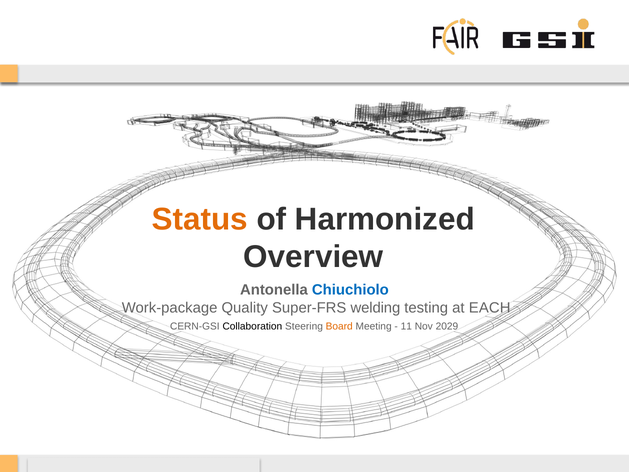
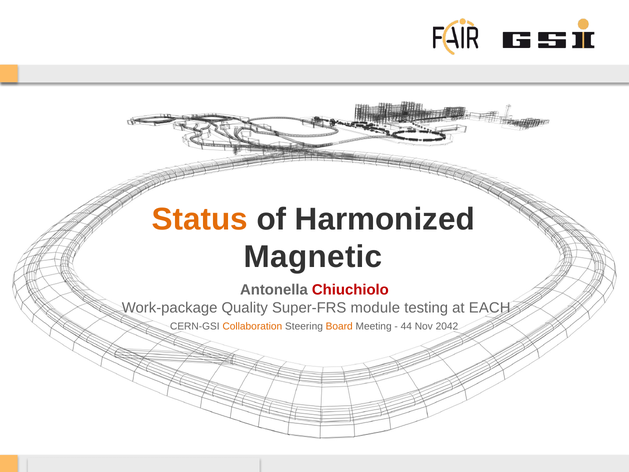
Overview: Overview -> Magnetic
Chiuchiolo colour: blue -> red
welding: welding -> module
Collaboration colour: black -> orange
11: 11 -> 44
2029: 2029 -> 2042
